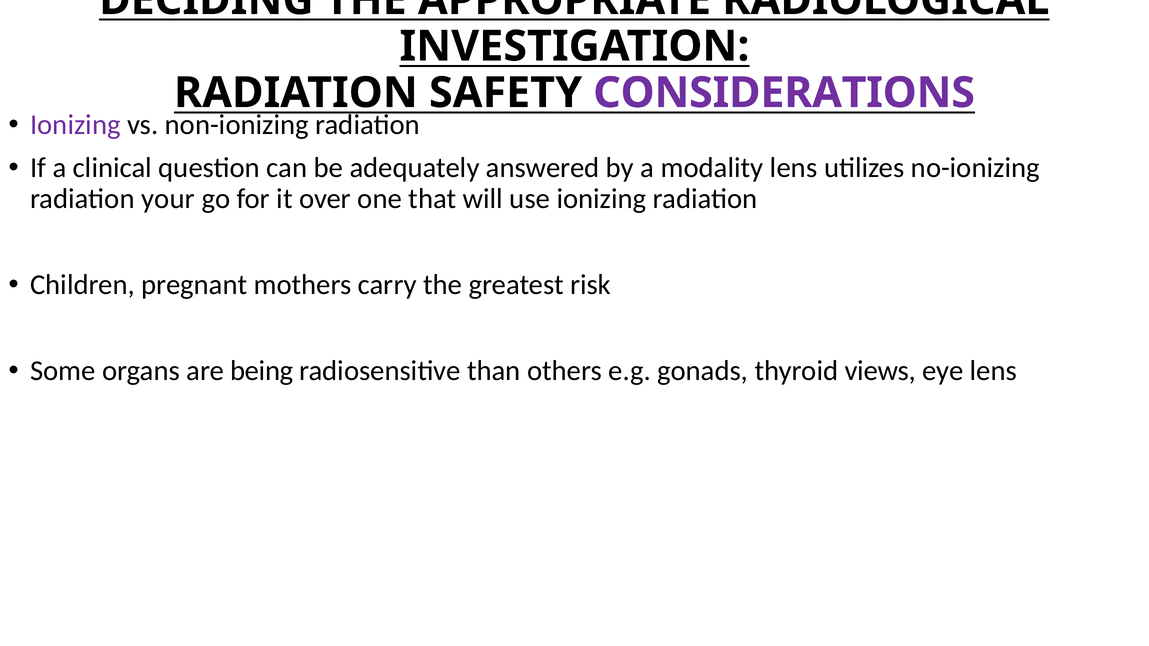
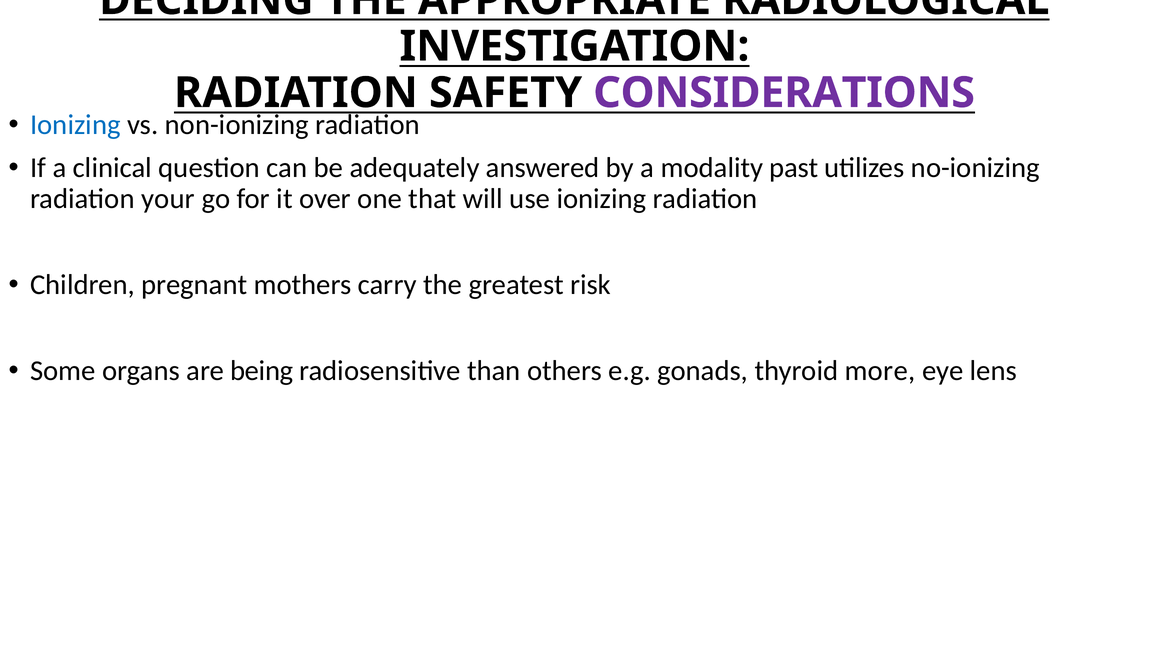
Ionizing at (75, 125) colour: purple -> blue
modality lens: lens -> past
views: views -> more
